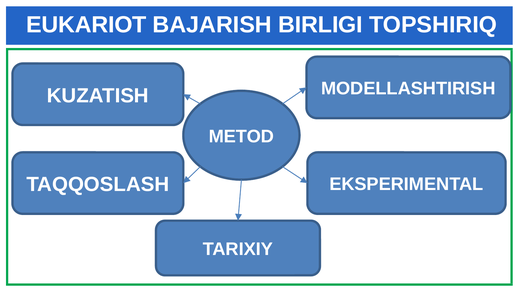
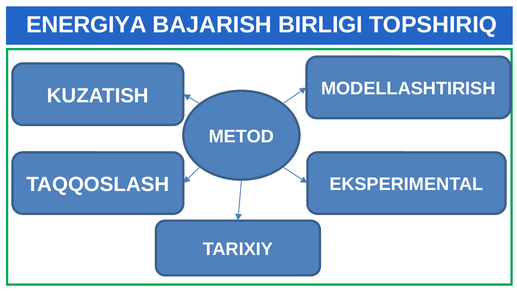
EUKARIOT: EUKARIOT -> ENERGIYA
